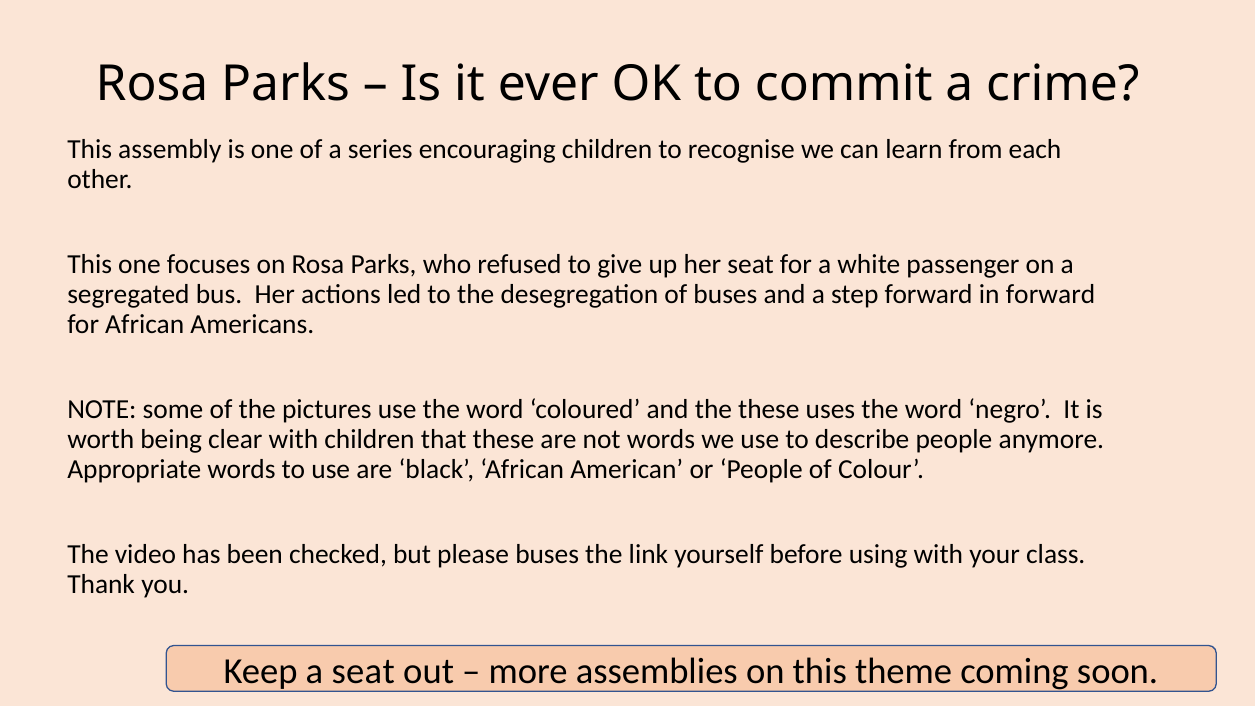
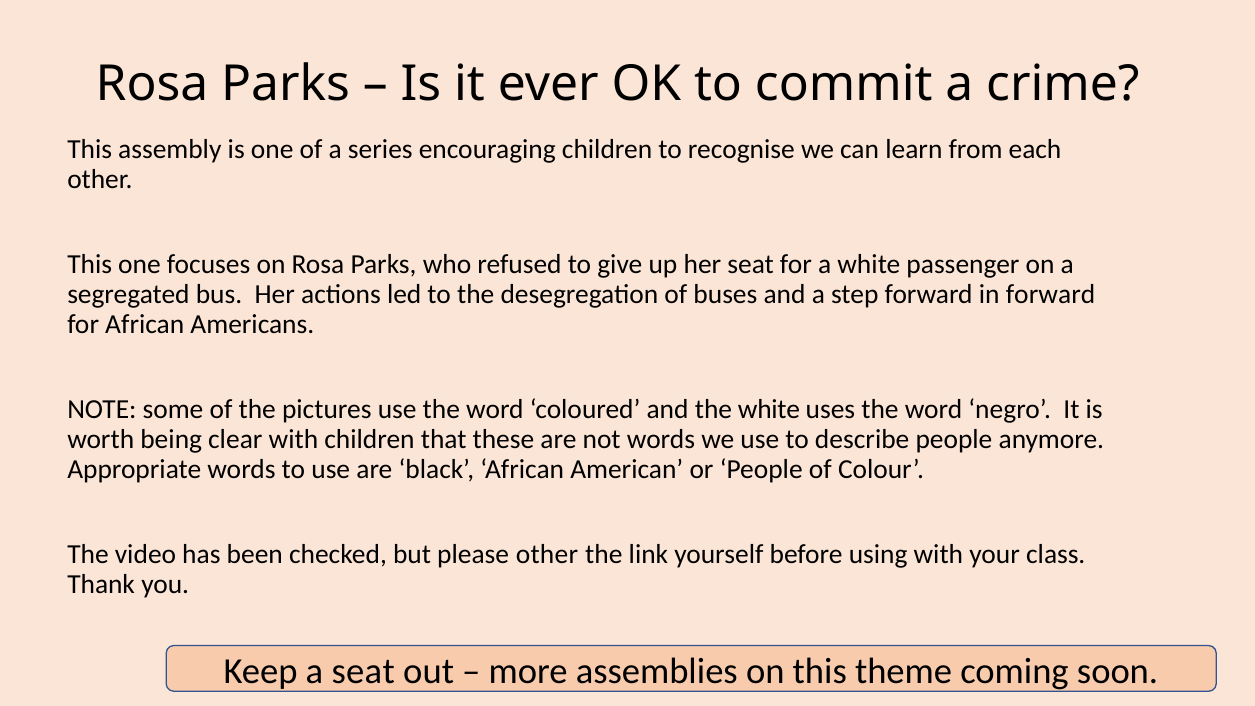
the these: these -> white
please buses: buses -> other
